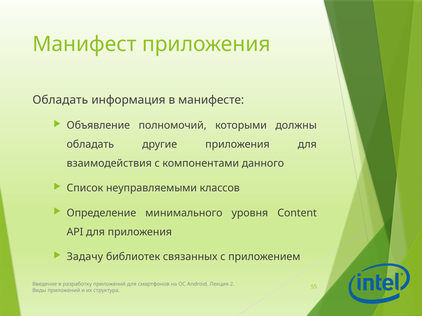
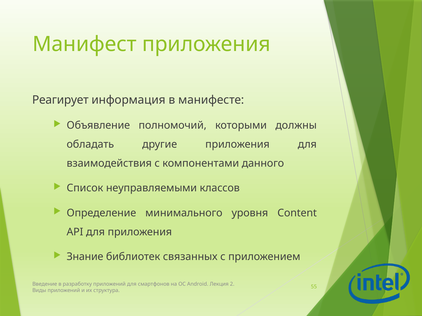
Обладать at (60, 100): Обладать -> Реагирует
Задачу: Задачу -> Знание
